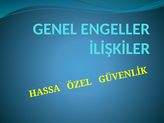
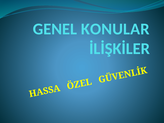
ENGELLER: ENGELLER -> KONULAR
